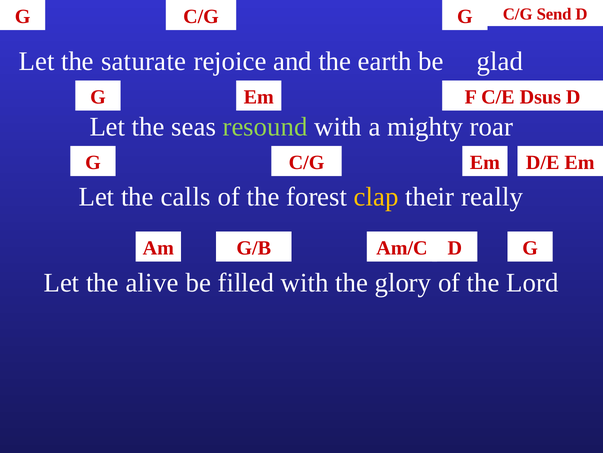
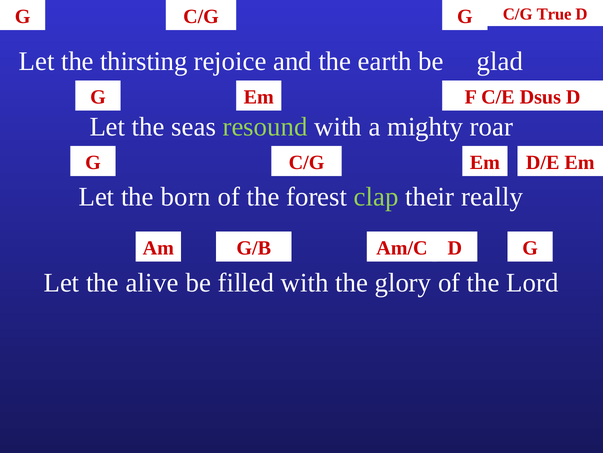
Send: Send -> True
saturate: saturate -> thirsting
calls: calls -> born
clap colour: yellow -> light green
